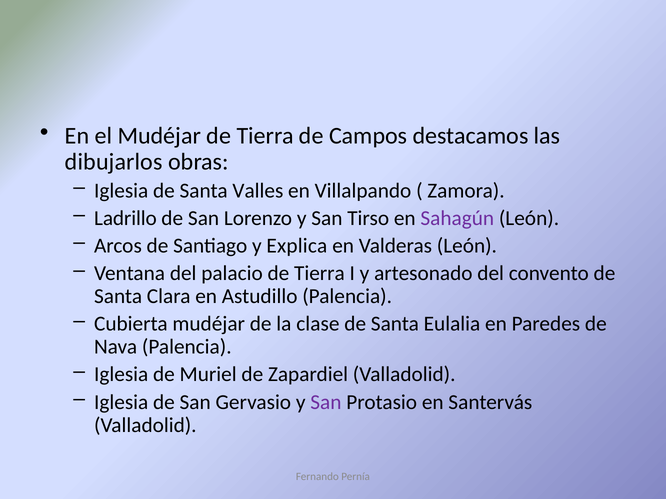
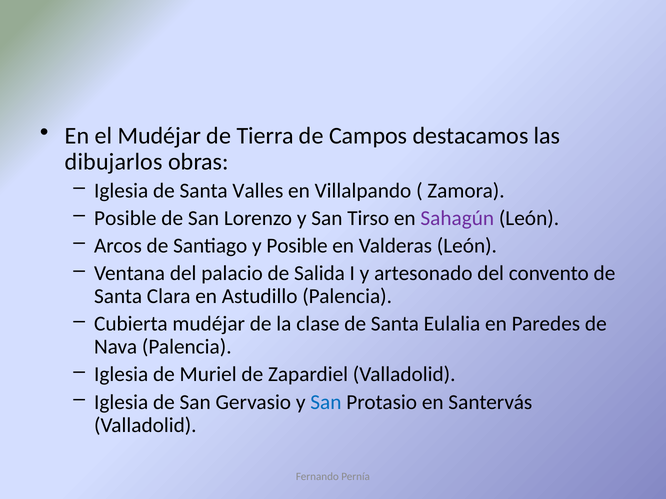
Ladrillo at (125, 218): Ladrillo -> Posible
y Explica: Explica -> Posible
palacio de Tierra: Tierra -> Salida
San at (326, 402) colour: purple -> blue
